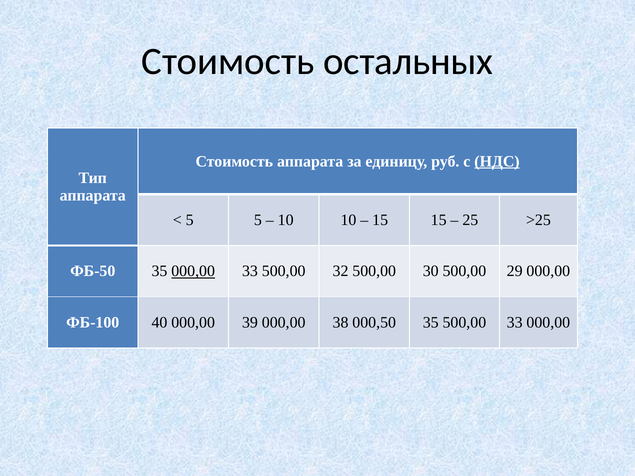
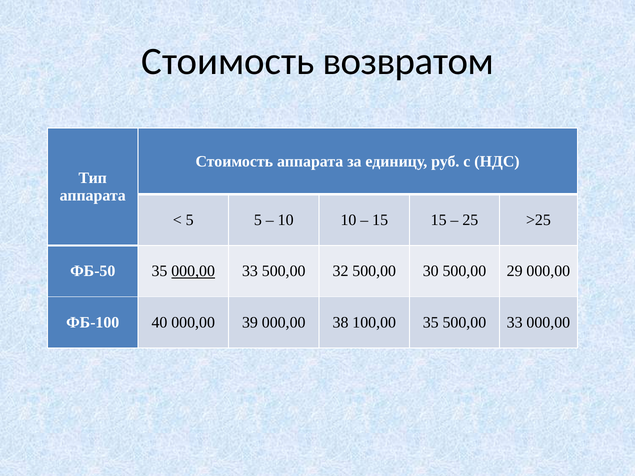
остальных: остальных -> возвратом
НДС underline: present -> none
000,50: 000,50 -> 100,00
